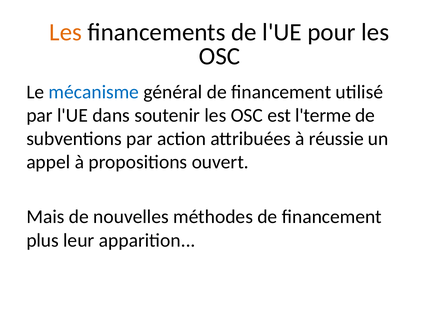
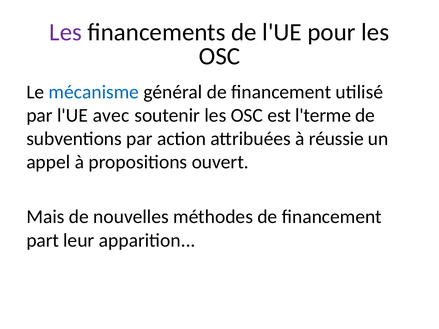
Les at (66, 32) colour: orange -> purple
dans: dans -> avec
plus: plus -> part
